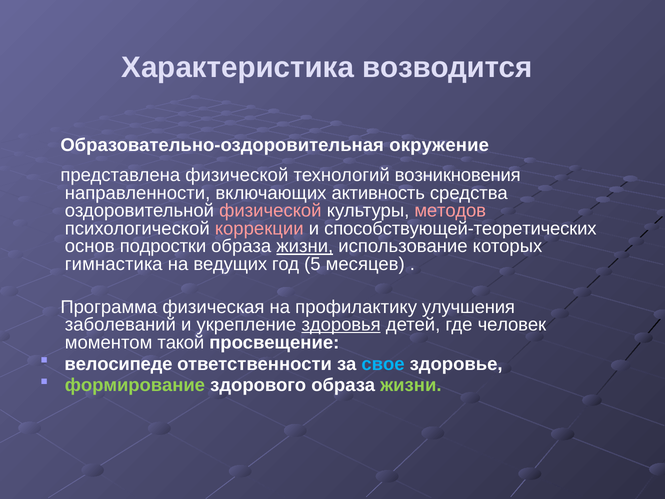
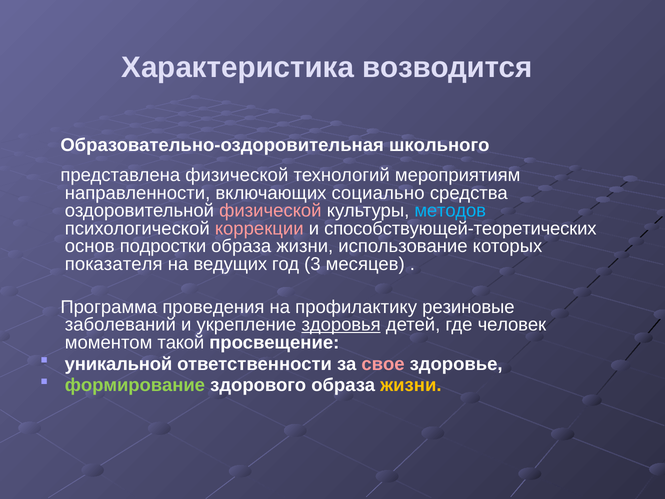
окружение: окружение -> школьного
возникновения: возникновения -> мероприятиям
активность: активность -> социально
методов colour: pink -> light blue
жизни at (305, 246) underline: present -> none
гимнастика: гимнастика -> показателя
5: 5 -> 3
физическая: физическая -> проведения
улучшения: улучшения -> резиновые
велосипеде: велосипеде -> уникальной
свое colour: light blue -> pink
жизни at (411, 385) colour: light green -> yellow
